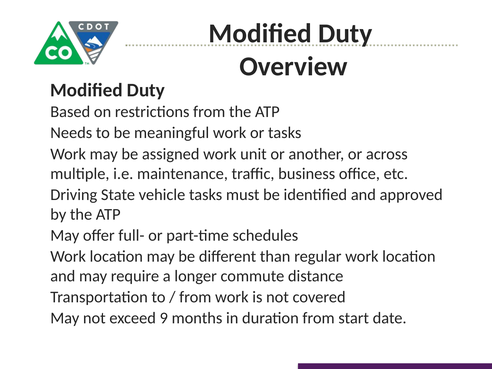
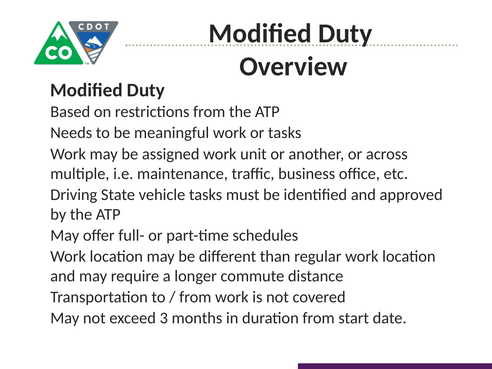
9: 9 -> 3
